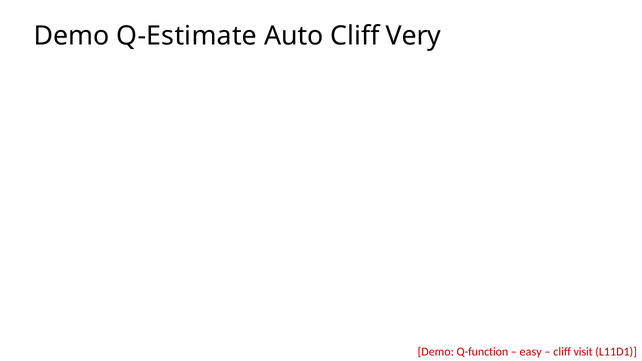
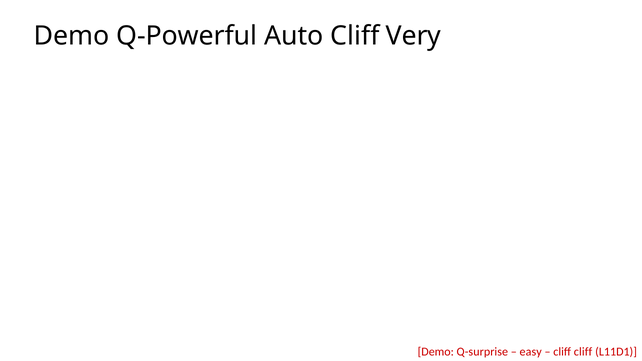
Q-Estimate: Q-Estimate -> Q-Powerful
Q-function: Q-function -> Q-surprise
cliff visit: visit -> cliff
